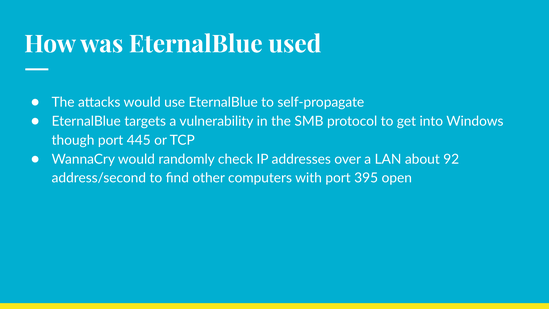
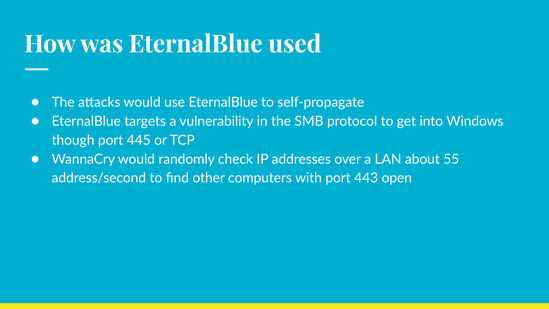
92: 92 -> 55
395: 395 -> 443
